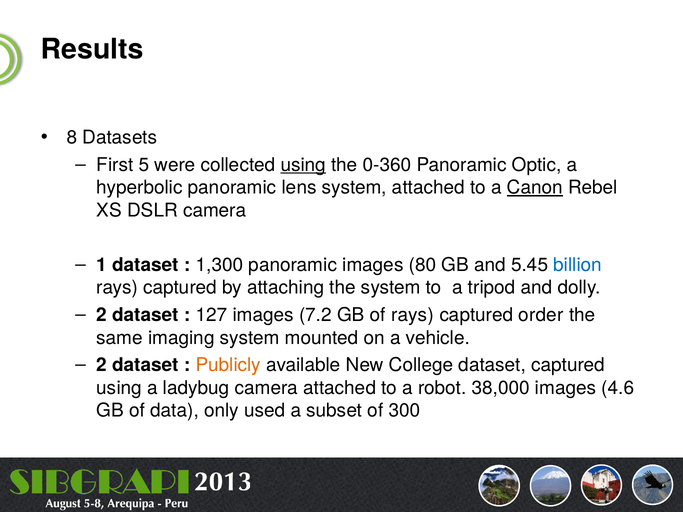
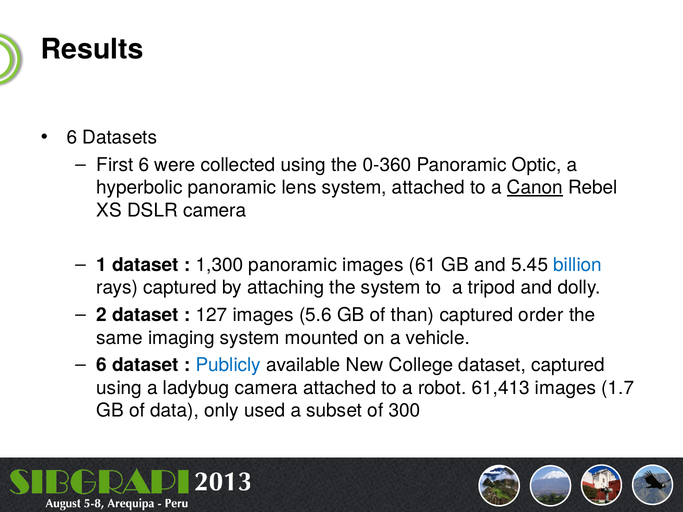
8 at (72, 138): 8 -> 6
First 5: 5 -> 6
using at (303, 165) underline: present -> none
80: 80 -> 61
7.2: 7.2 -> 5.6
of rays: rays -> than
2 at (102, 365): 2 -> 6
Publicly colour: orange -> blue
38,000: 38,000 -> 61,413
4.6: 4.6 -> 1.7
